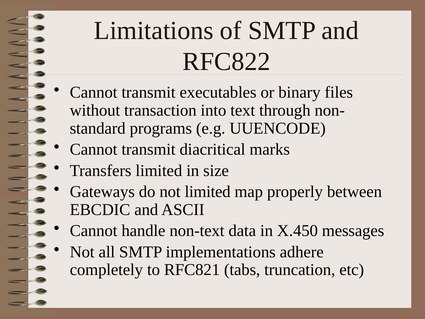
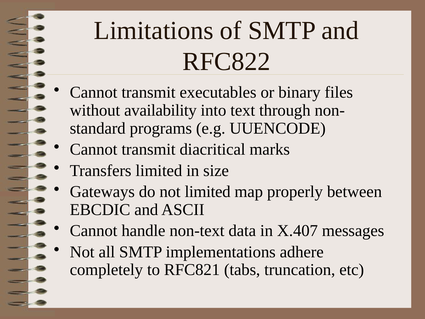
transaction: transaction -> availability
X.450: X.450 -> X.407
